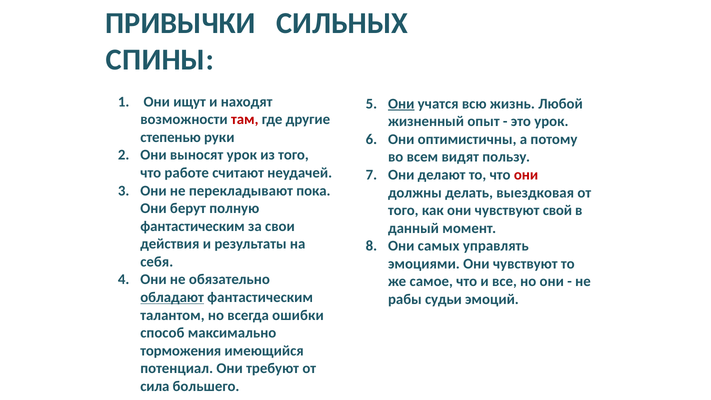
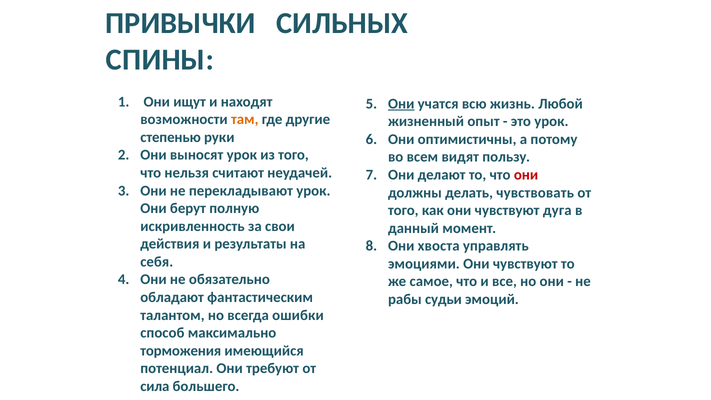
там colour: red -> orange
работе: работе -> нельзя
перекладывают пока: пока -> урок
выездковая: выездковая -> чувствовать
свой: свой -> дуга
фантастическим at (193, 226): фантастическим -> искривленность
самых: самых -> хвоста
обладают underline: present -> none
